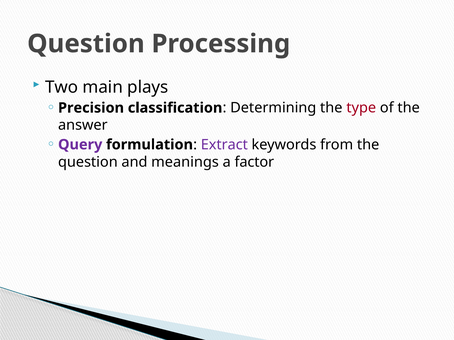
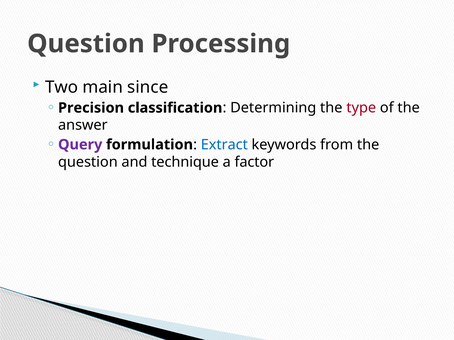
plays: plays -> since
Extract colour: purple -> blue
meanings: meanings -> technique
